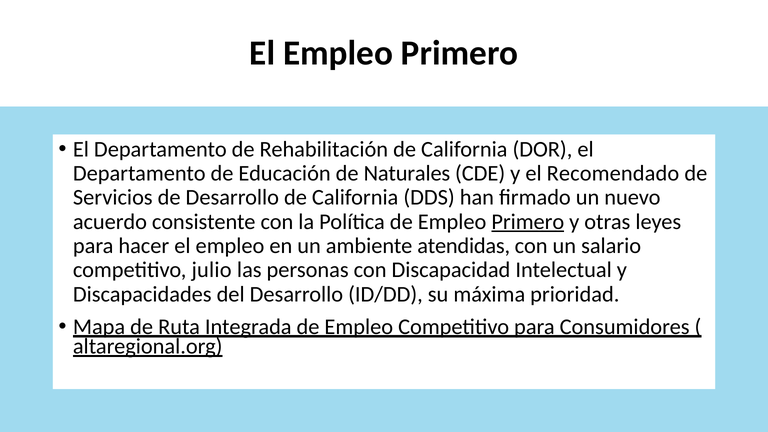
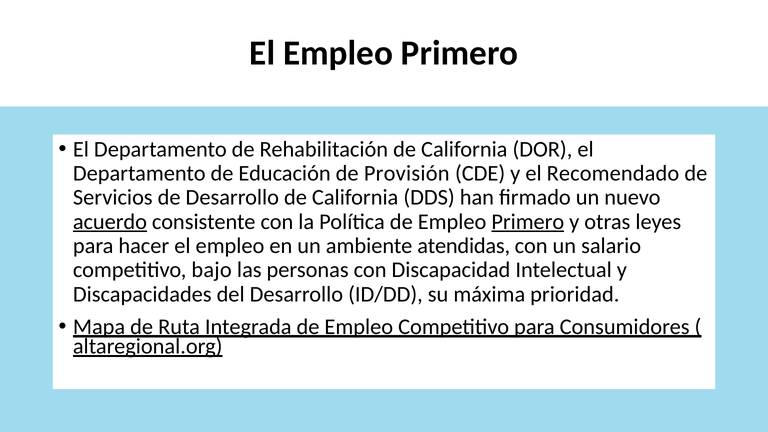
Naturales: Naturales -> Provisión
acuerdo underline: none -> present
julio: julio -> bajo
